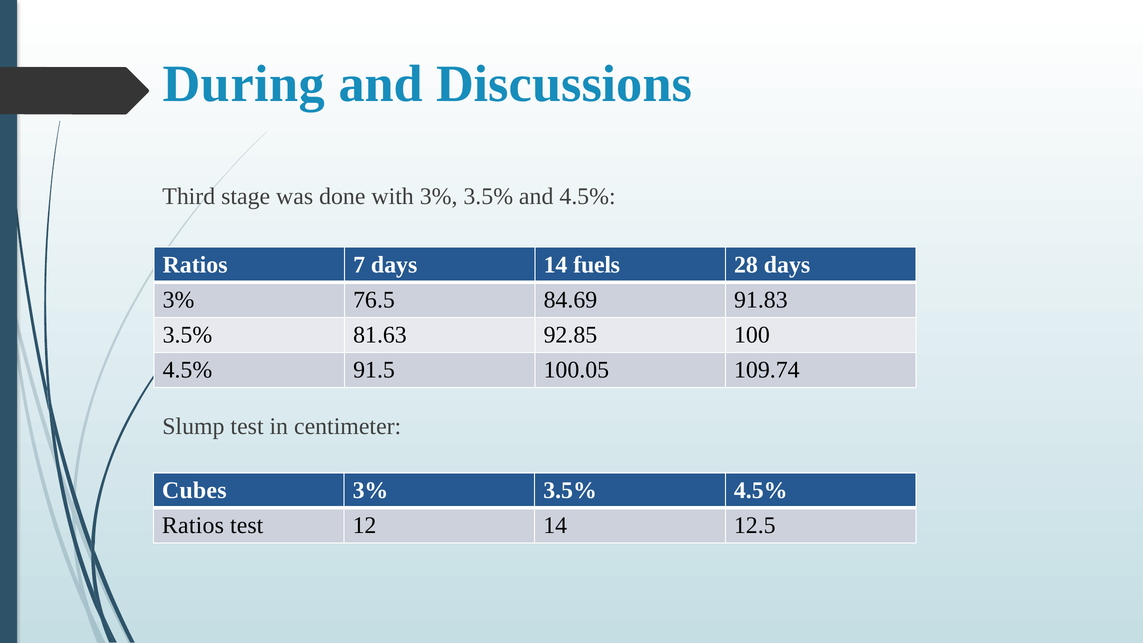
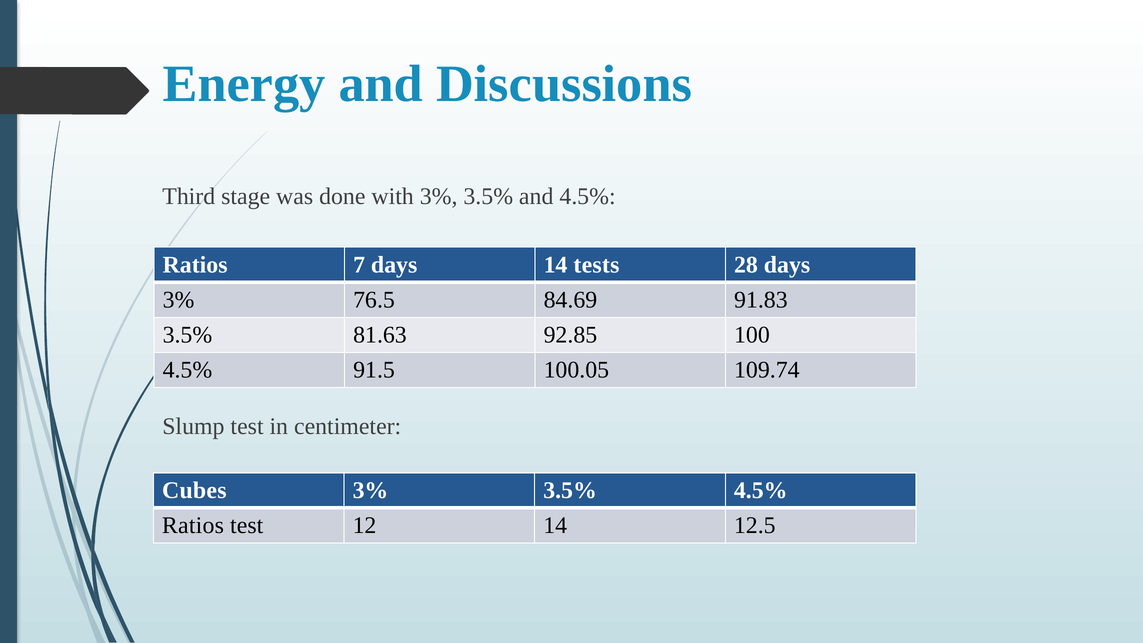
During: During -> Energy
fuels: fuels -> tests
